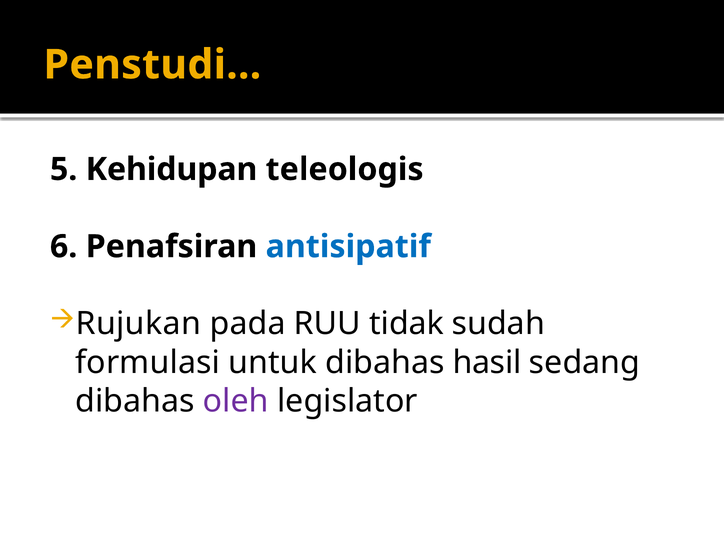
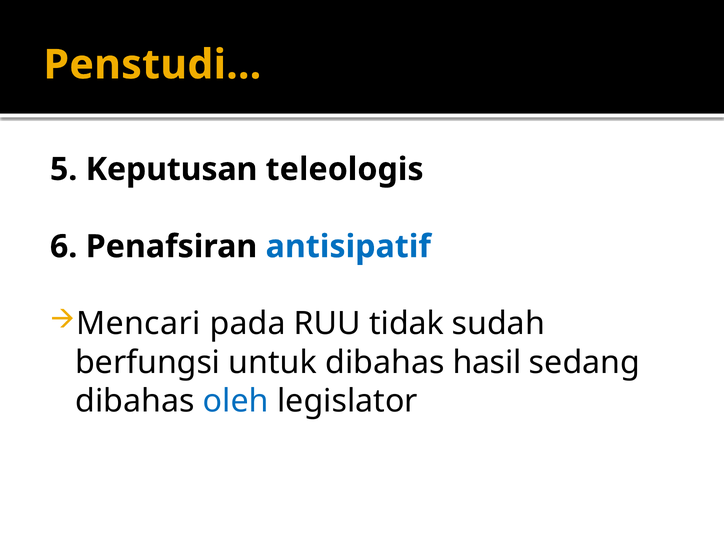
Kehidupan: Kehidupan -> Keputusan
Rujukan: Rujukan -> Mencari
formulasi: formulasi -> berfungsi
oleh colour: purple -> blue
